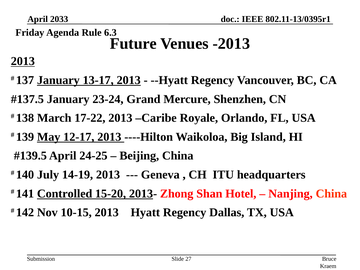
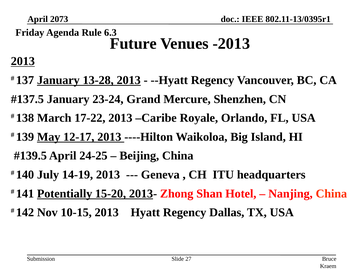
2033: 2033 -> 2073
13-17: 13-17 -> 13-28
Controlled: Controlled -> Potentially
